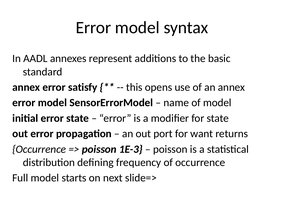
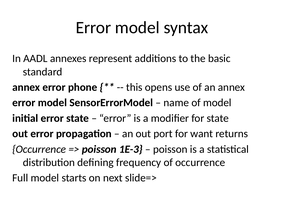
satisfy: satisfy -> phone
